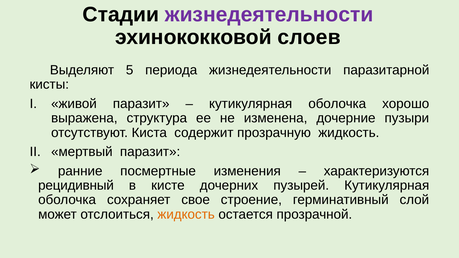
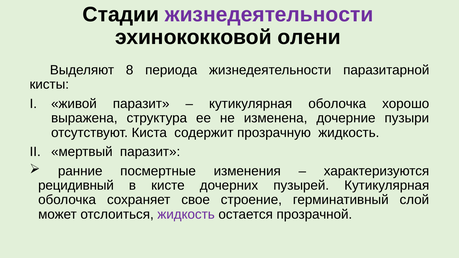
слоев: слоев -> олени
5: 5 -> 8
жидкость at (186, 214) colour: orange -> purple
